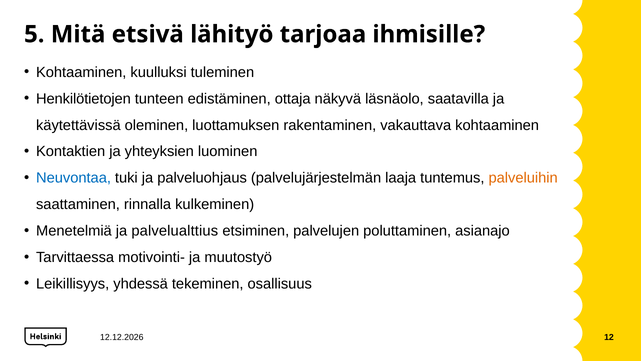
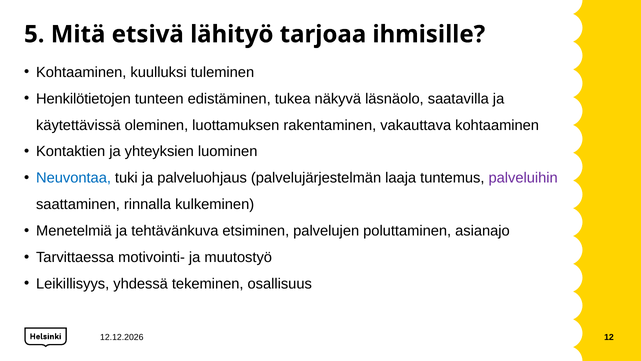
ottaja: ottaja -> tukea
palveluihin colour: orange -> purple
palvelualttius: palvelualttius -> tehtävänkuva
